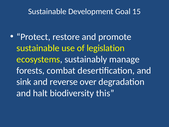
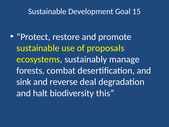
legislation: legislation -> proposals
over: over -> deal
